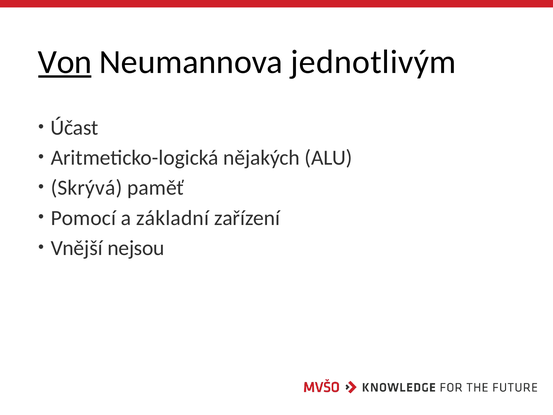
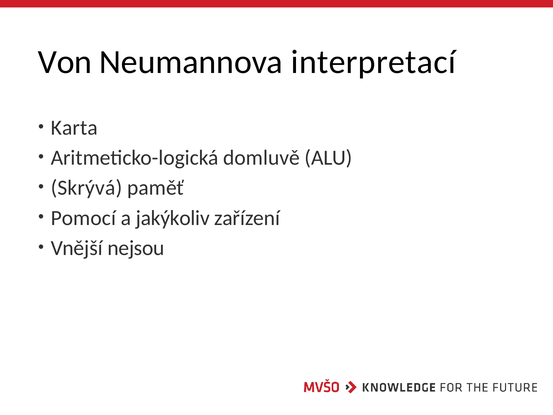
Von underline: present -> none
jednotlivým: jednotlivým -> interpretací
Účast: Účast -> Karta
nějakých: nějakých -> domluvě
základní: základní -> jakýkoliv
